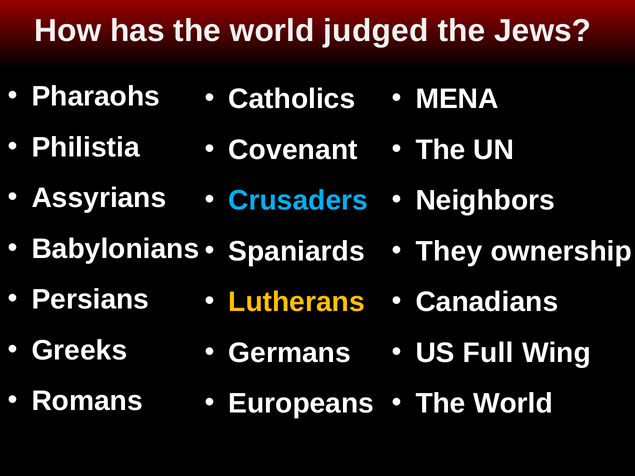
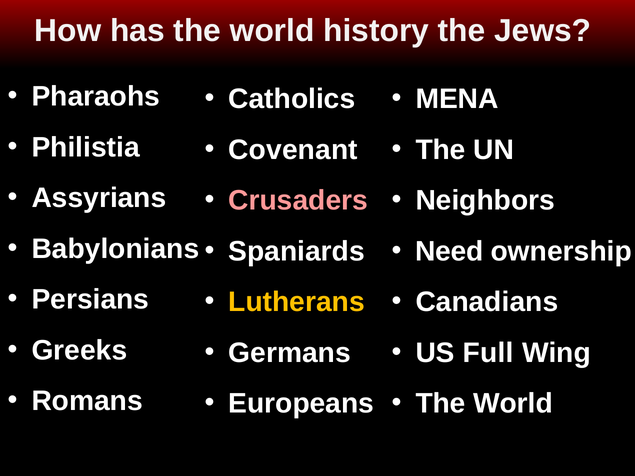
judged: judged -> history
Crusaders colour: light blue -> pink
They: They -> Need
